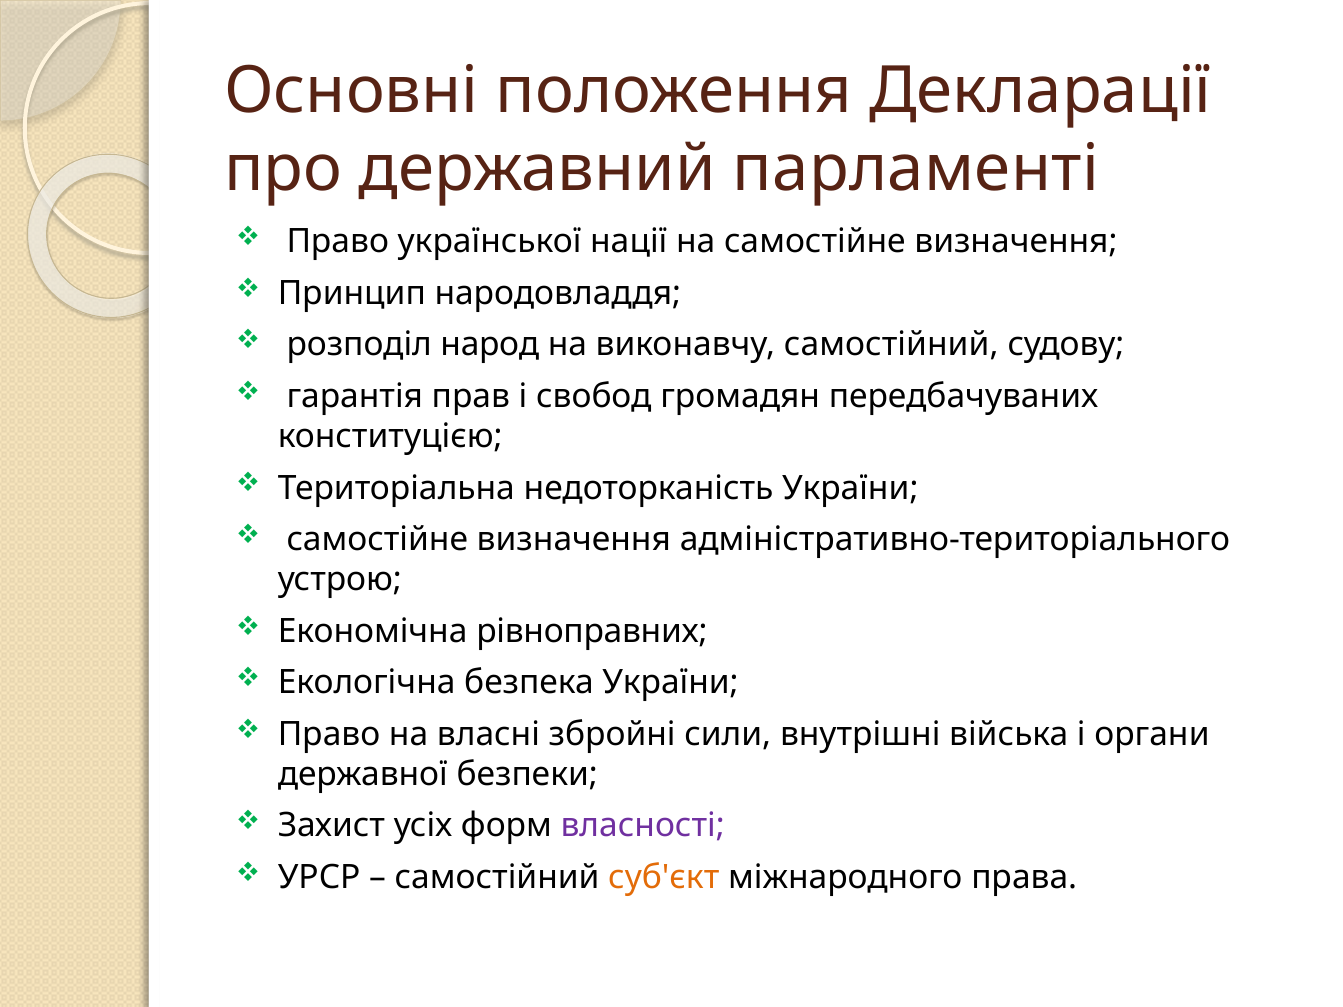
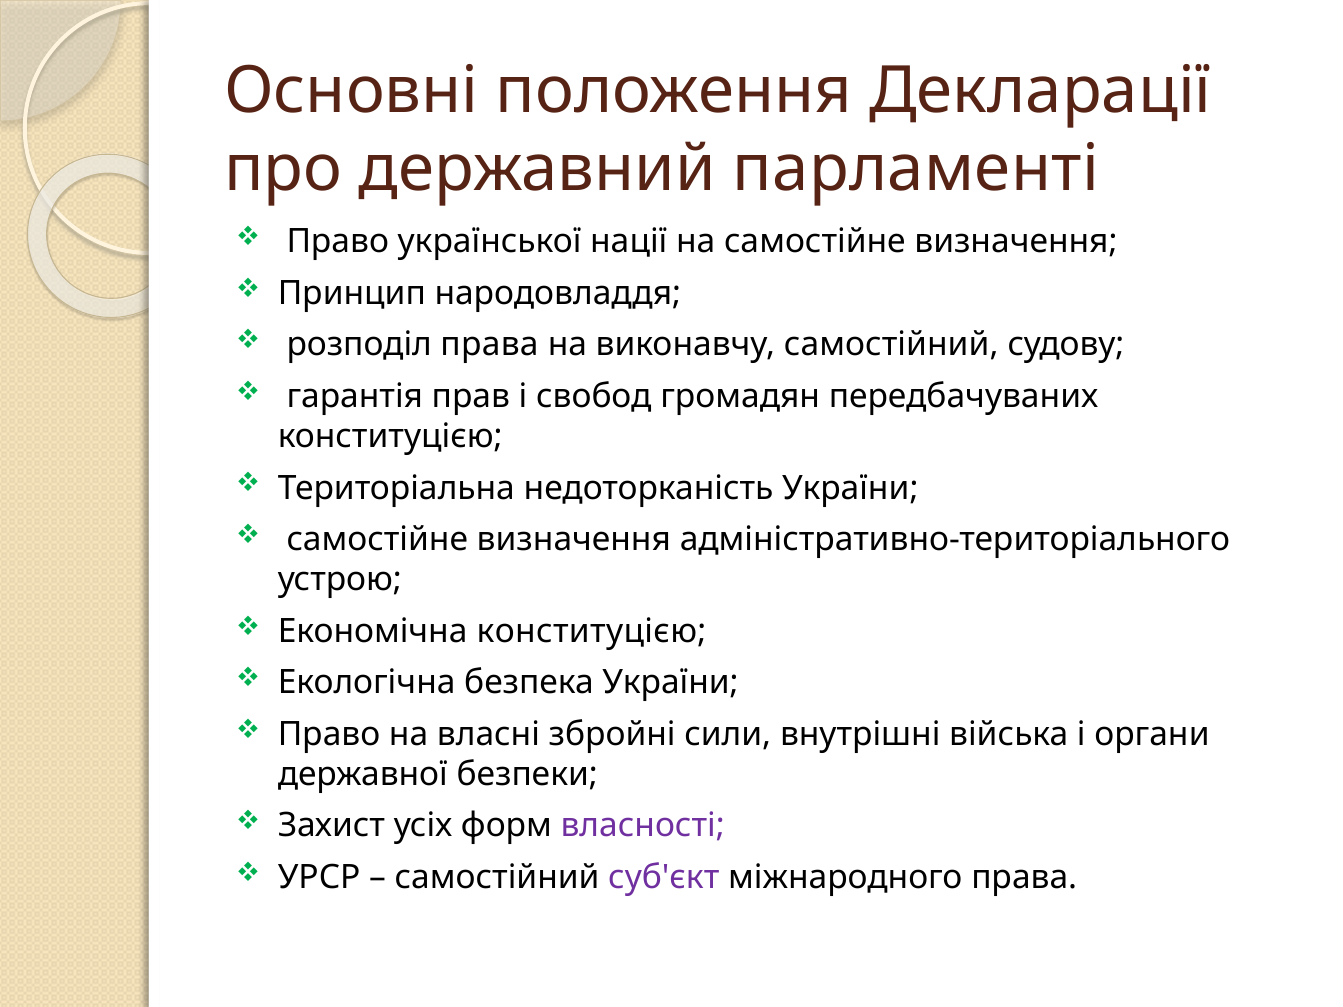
розподіл народ: народ -> права
Економічна рівноправних: рівноправних -> конституцією
суб'єкт colour: orange -> purple
